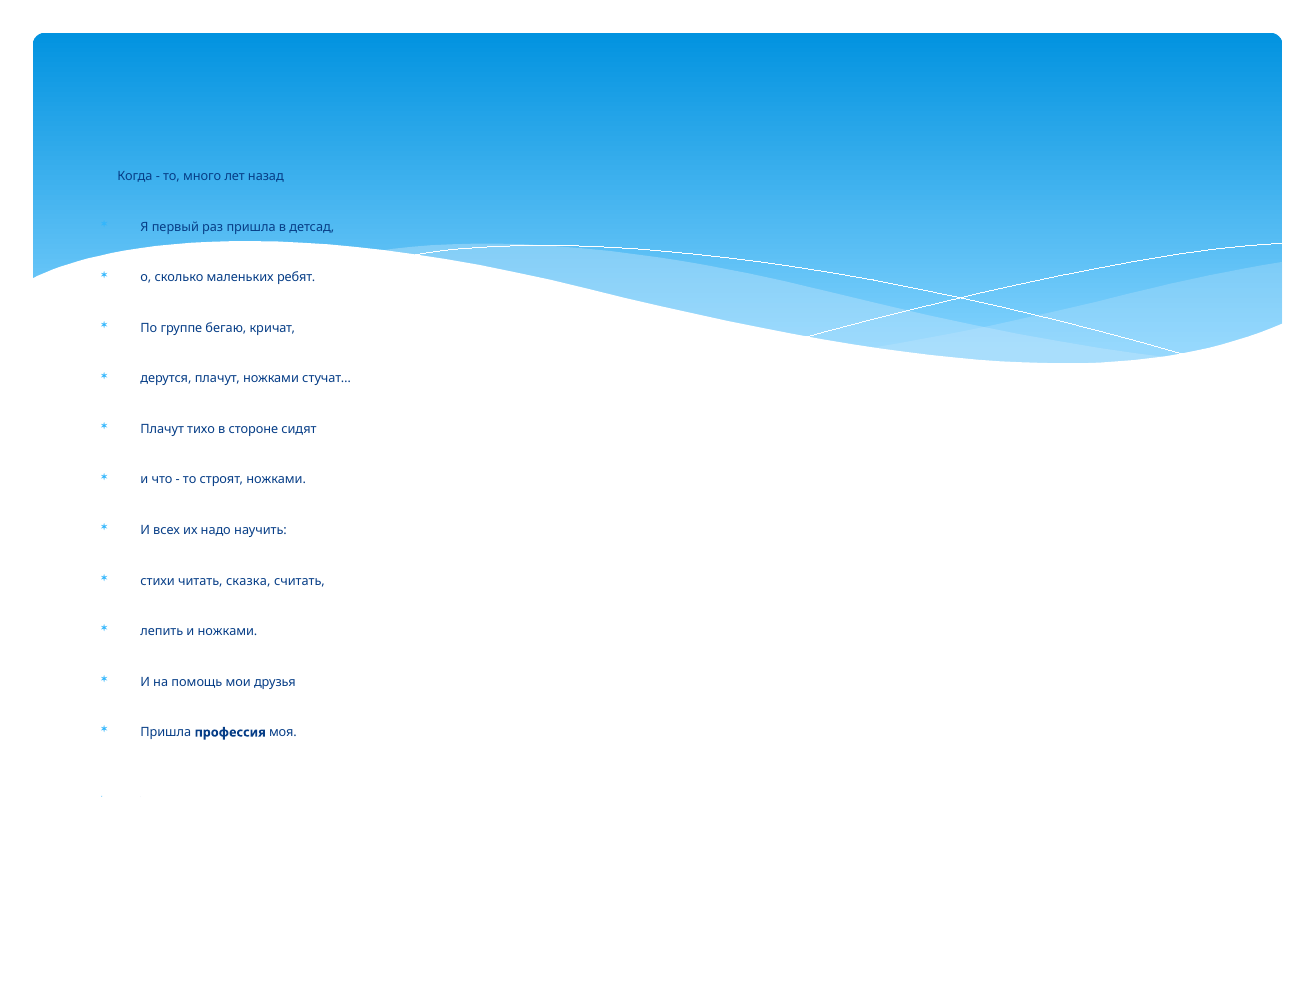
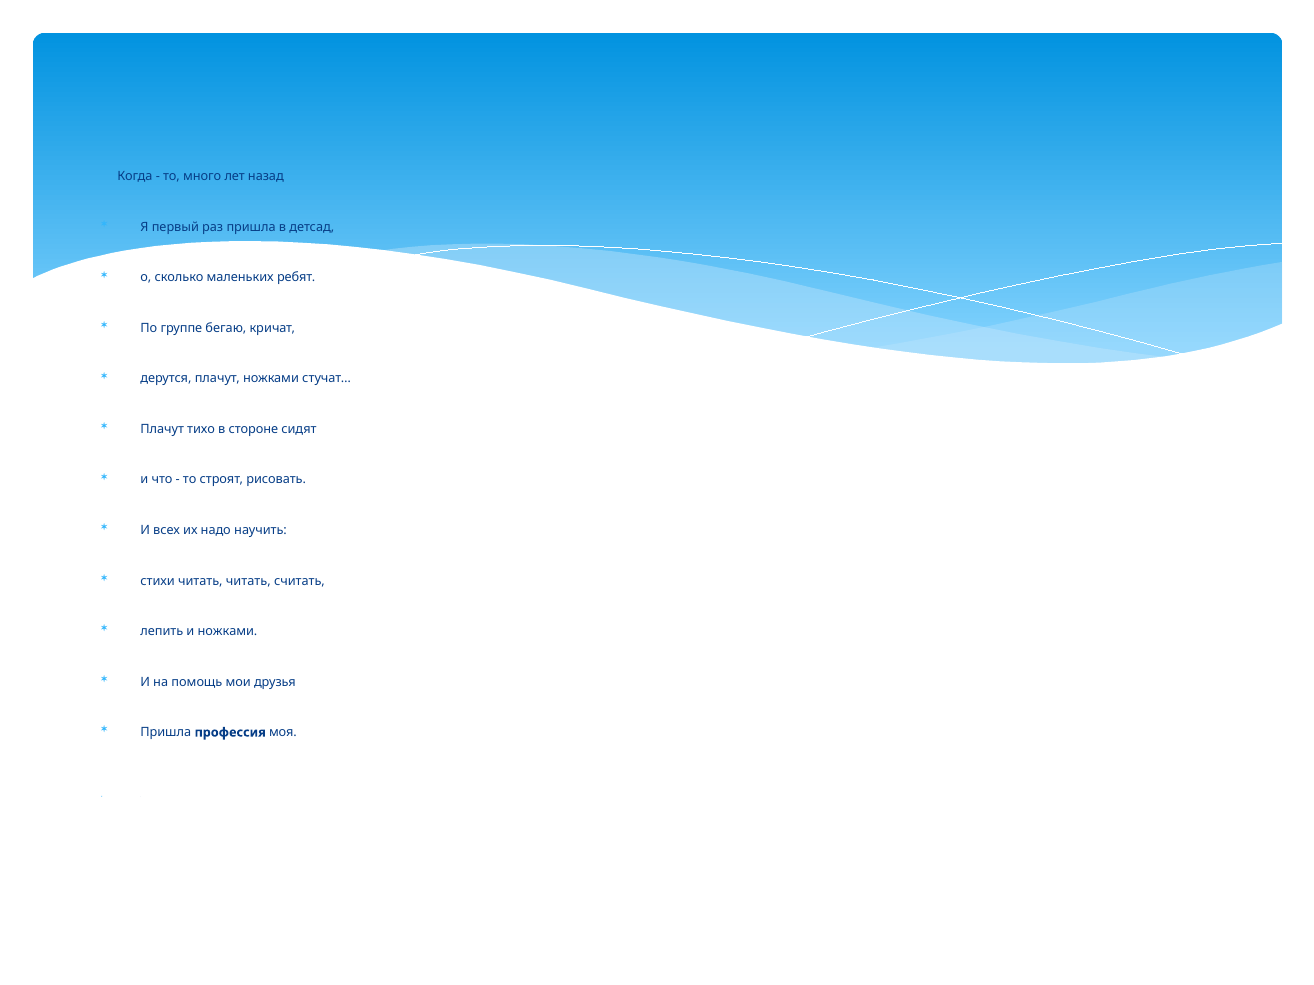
строят ножками: ножками -> рисовать
читать сказка: сказка -> читать
